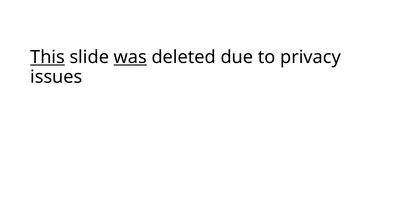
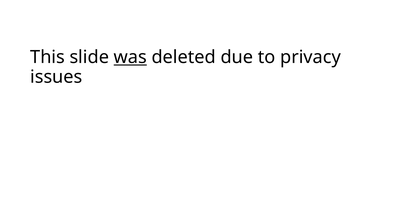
This underline: present -> none
